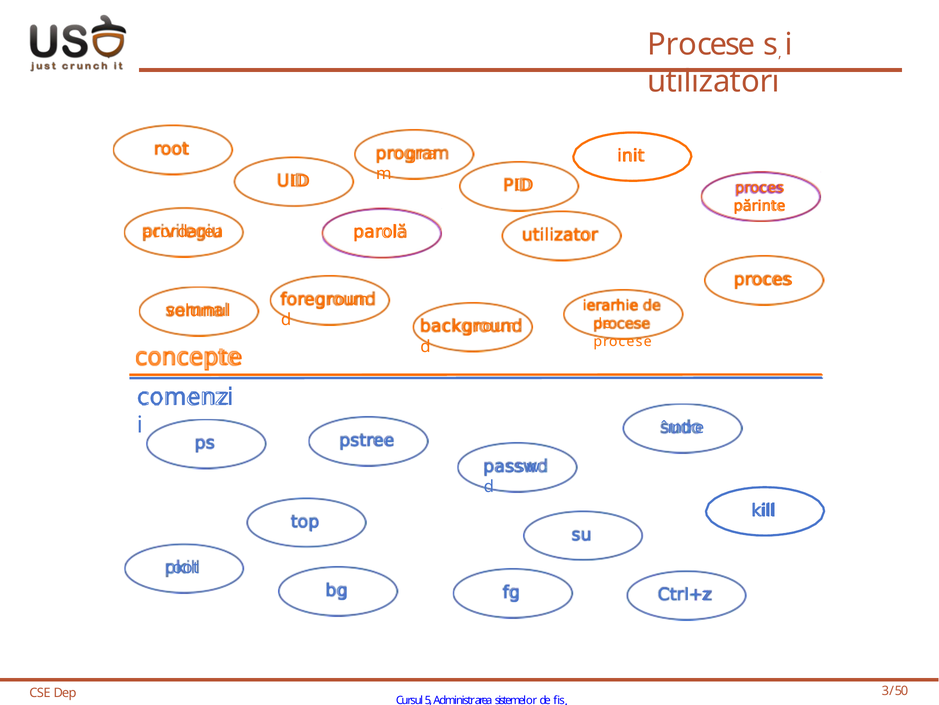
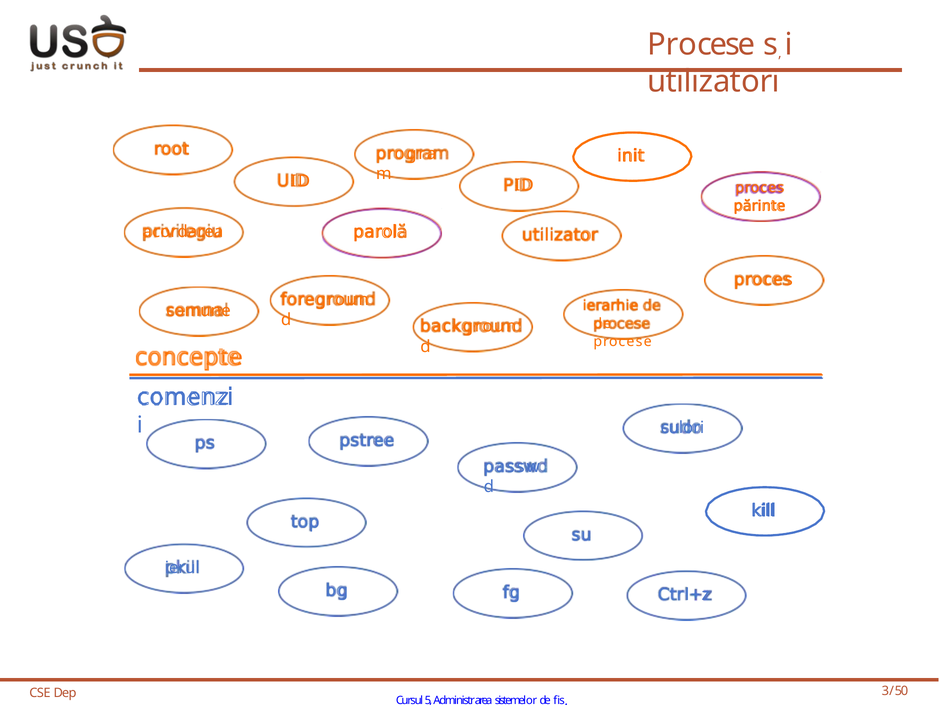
volumul: volumul -> comune
ˆıntre: ˆıntre -> culori
root at (182, 568): root -> ierul
